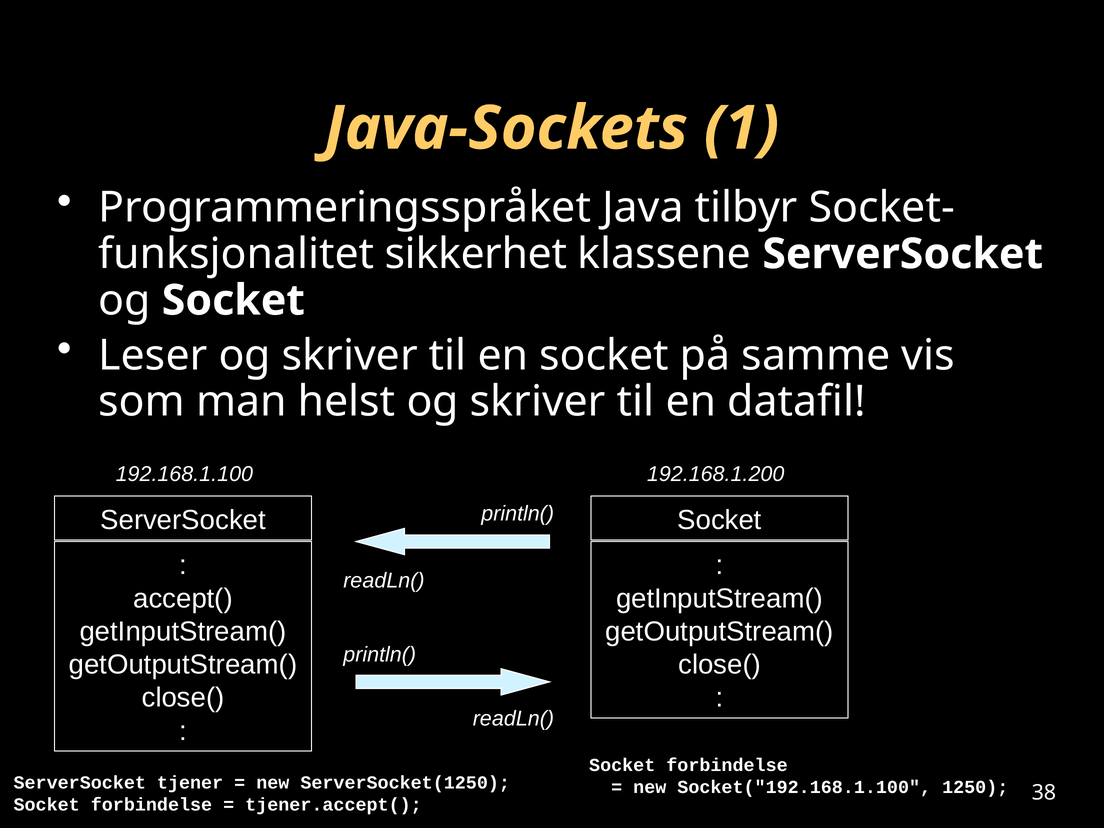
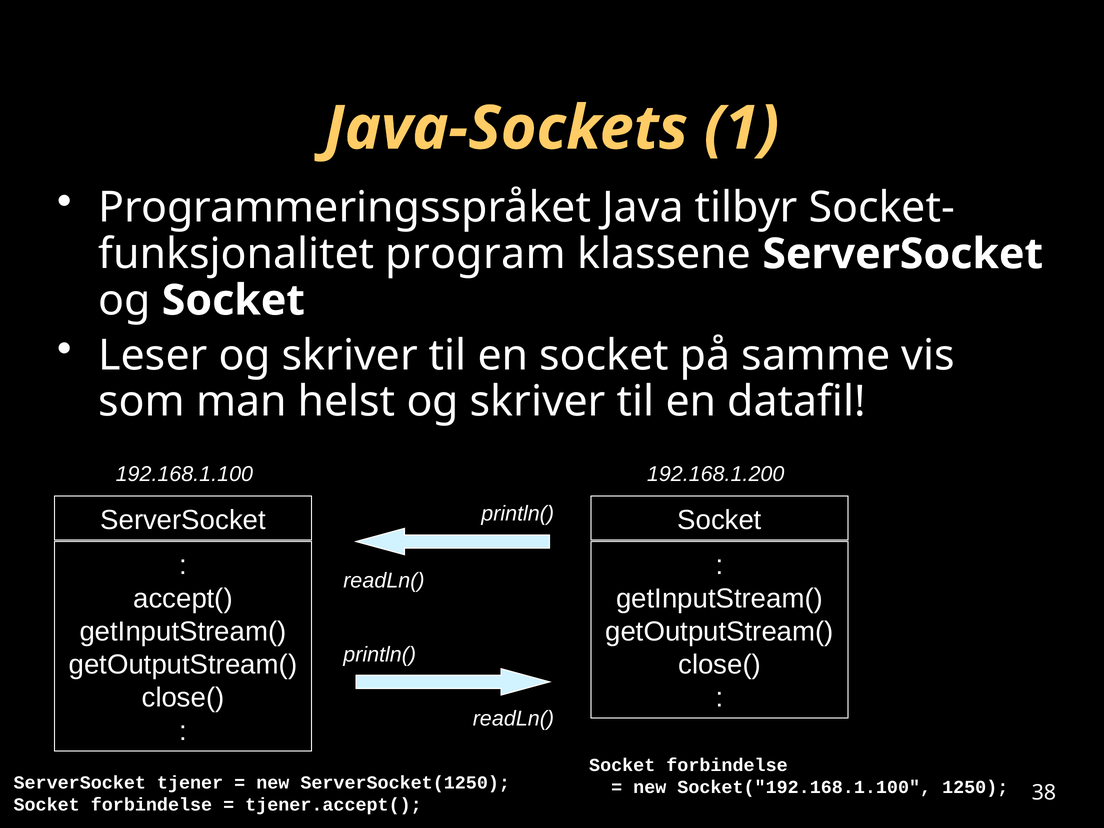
sikkerhet: sikkerhet -> program
